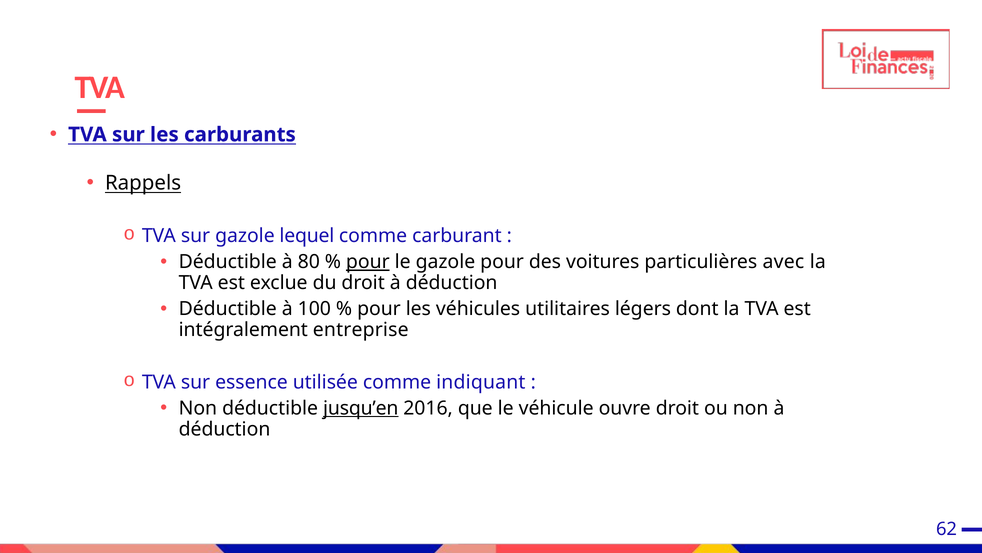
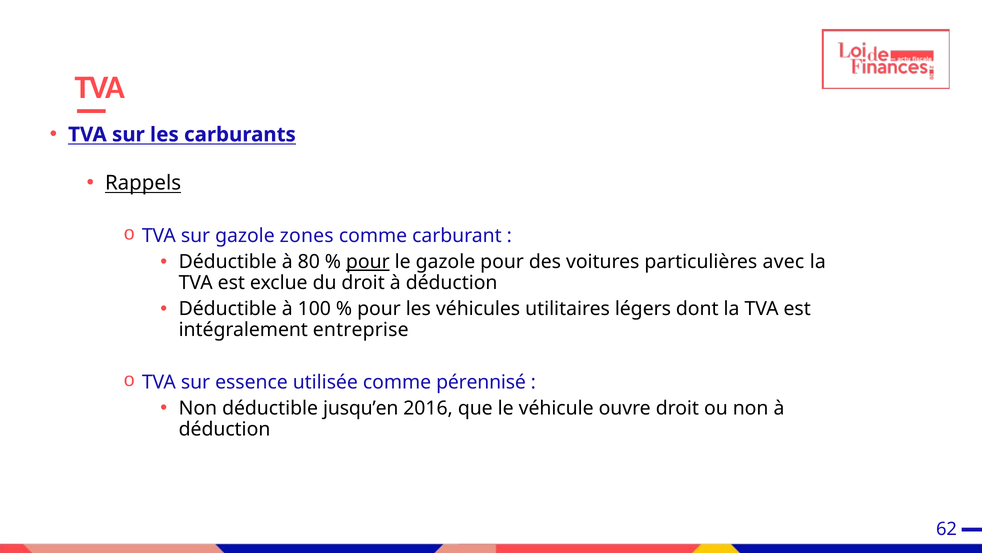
lequel: lequel -> zones
indiquant: indiquant -> pérennisé
jusqu’en underline: present -> none
